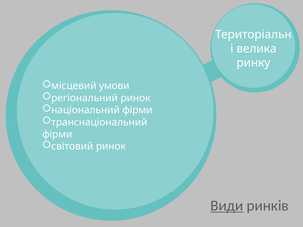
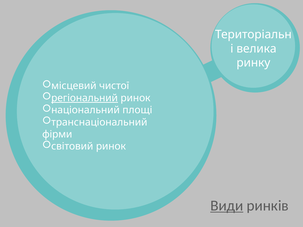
умови: умови -> чистої
регіональний underline: none -> present
національний фірми: фірми -> площі
